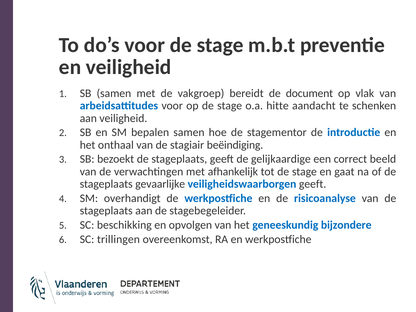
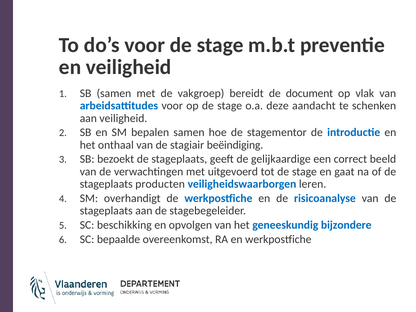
hitte: hitte -> deze
afhankelijk: afhankelijk -> uitgevoerd
gevaarlijke: gevaarlijke -> producten
veiligheidswaarborgen geeft: geeft -> leren
trillingen: trillingen -> bepaalde
